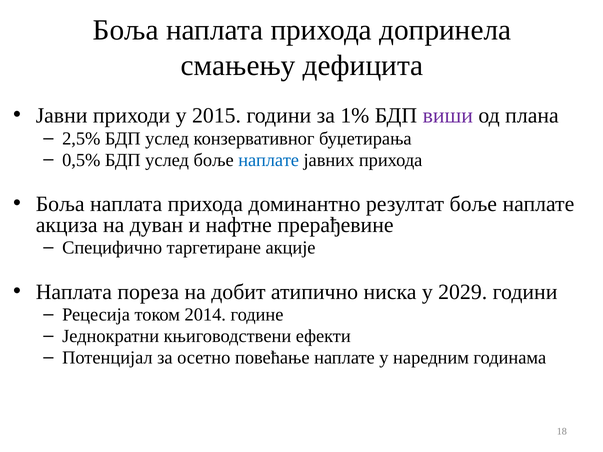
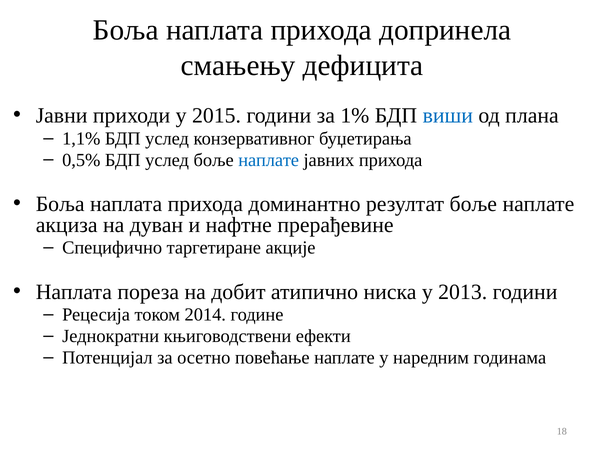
виши colour: purple -> blue
2,5%: 2,5% -> 1,1%
2029: 2029 -> 2013
